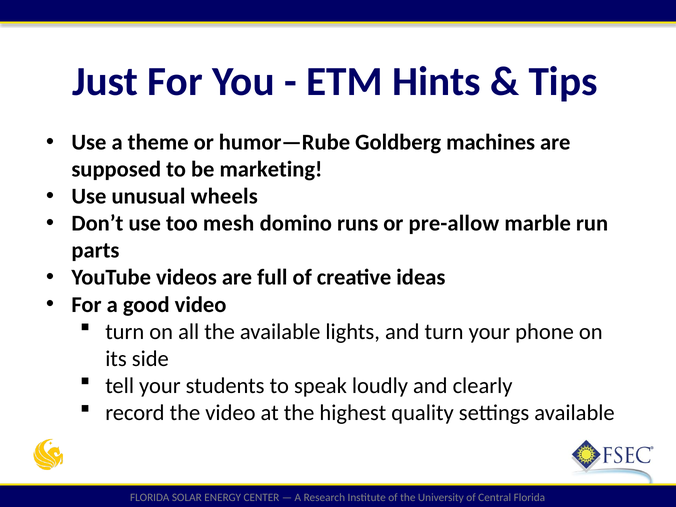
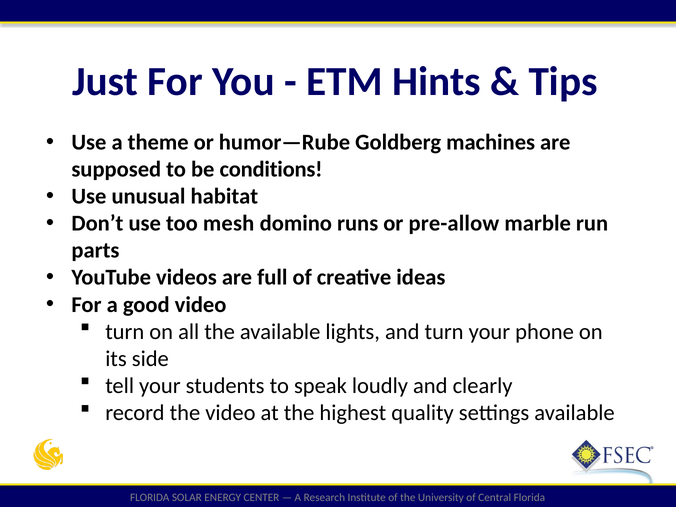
marketing: marketing -> conditions
wheels: wheels -> habitat
